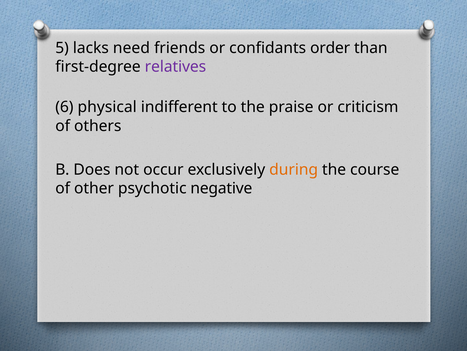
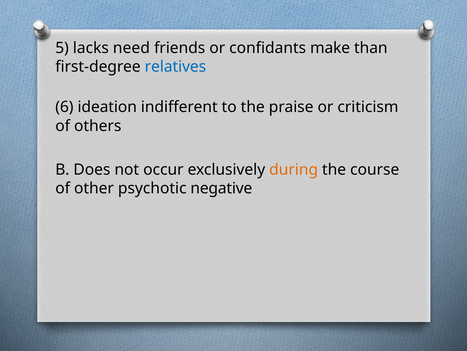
order: order -> make
relatives colour: purple -> blue
physical: physical -> ideation
